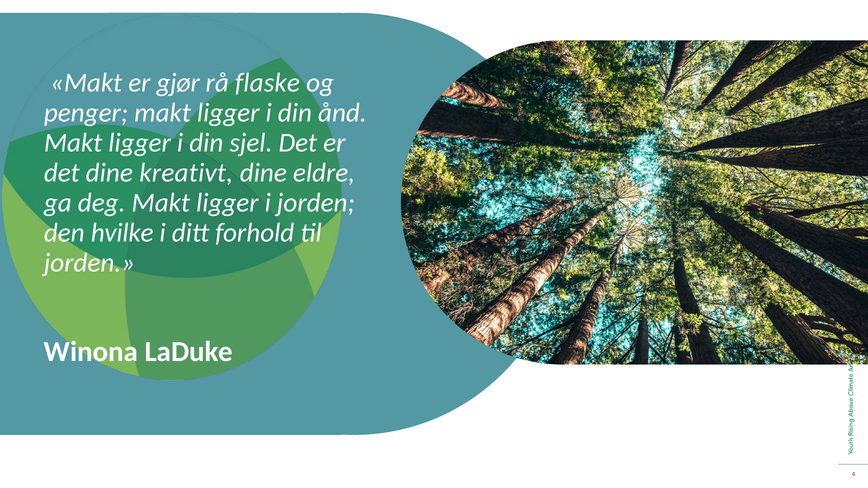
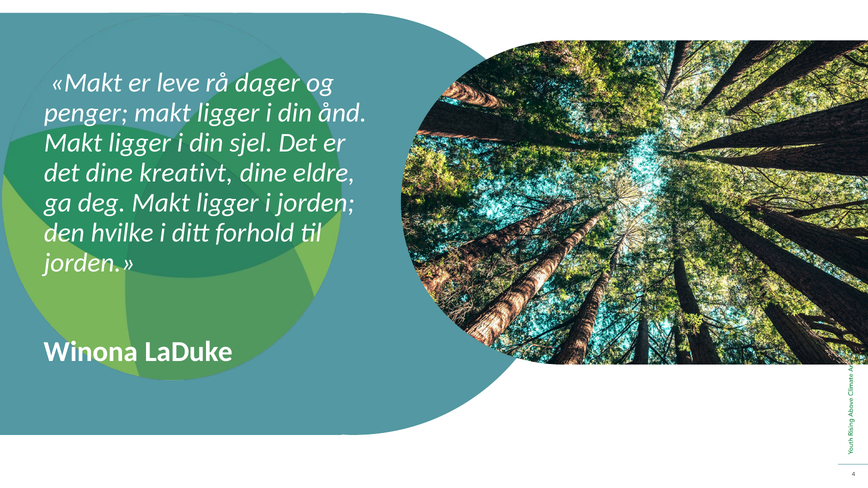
gjør: gjør -> leve
flaske: flaske -> dager
